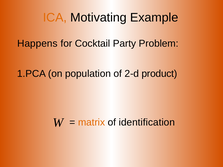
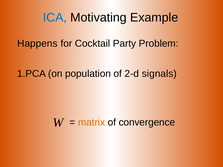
ICA colour: orange -> blue
product: product -> signals
identification: identification -> convergence
